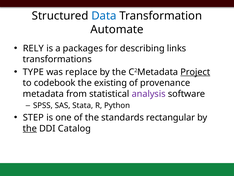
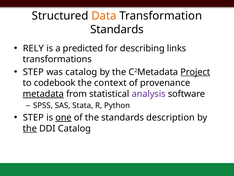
Data colour: blue -> orange
Automate at (117, 29): Automate -> Standards
packages: packages -> predicted
TYPE at (33, 72): TYPE -> STEP
was replace: replace -> catalog
existing: existing -> context
metadata underline: none -> present
one underline: none -> present
rectangular: rectangular -> description
